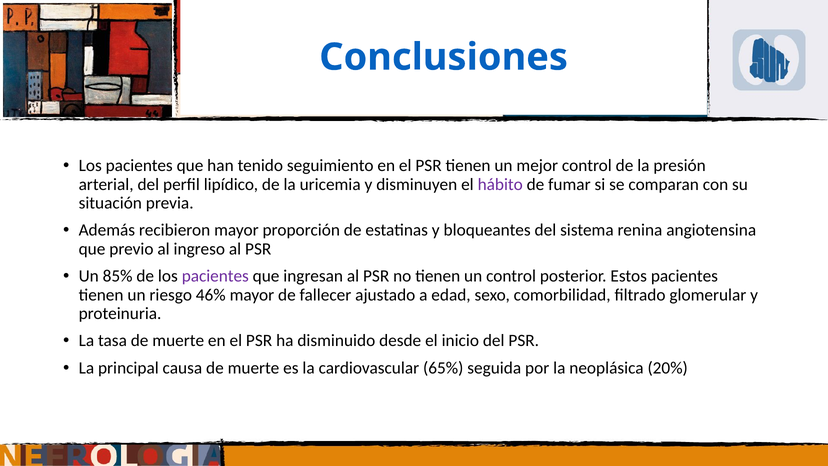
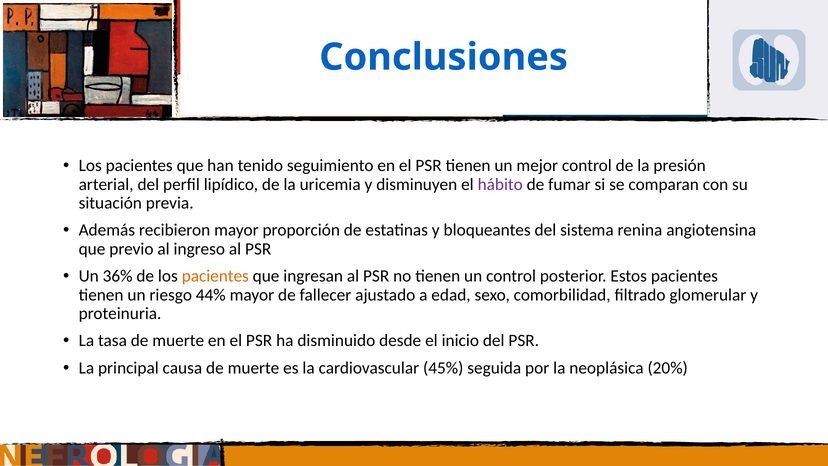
85%: 85% -> 36%
pacientes at (215, 276) colour: purple -> orange
46%: 46% -> 44%
65%: 65% -> 45%
